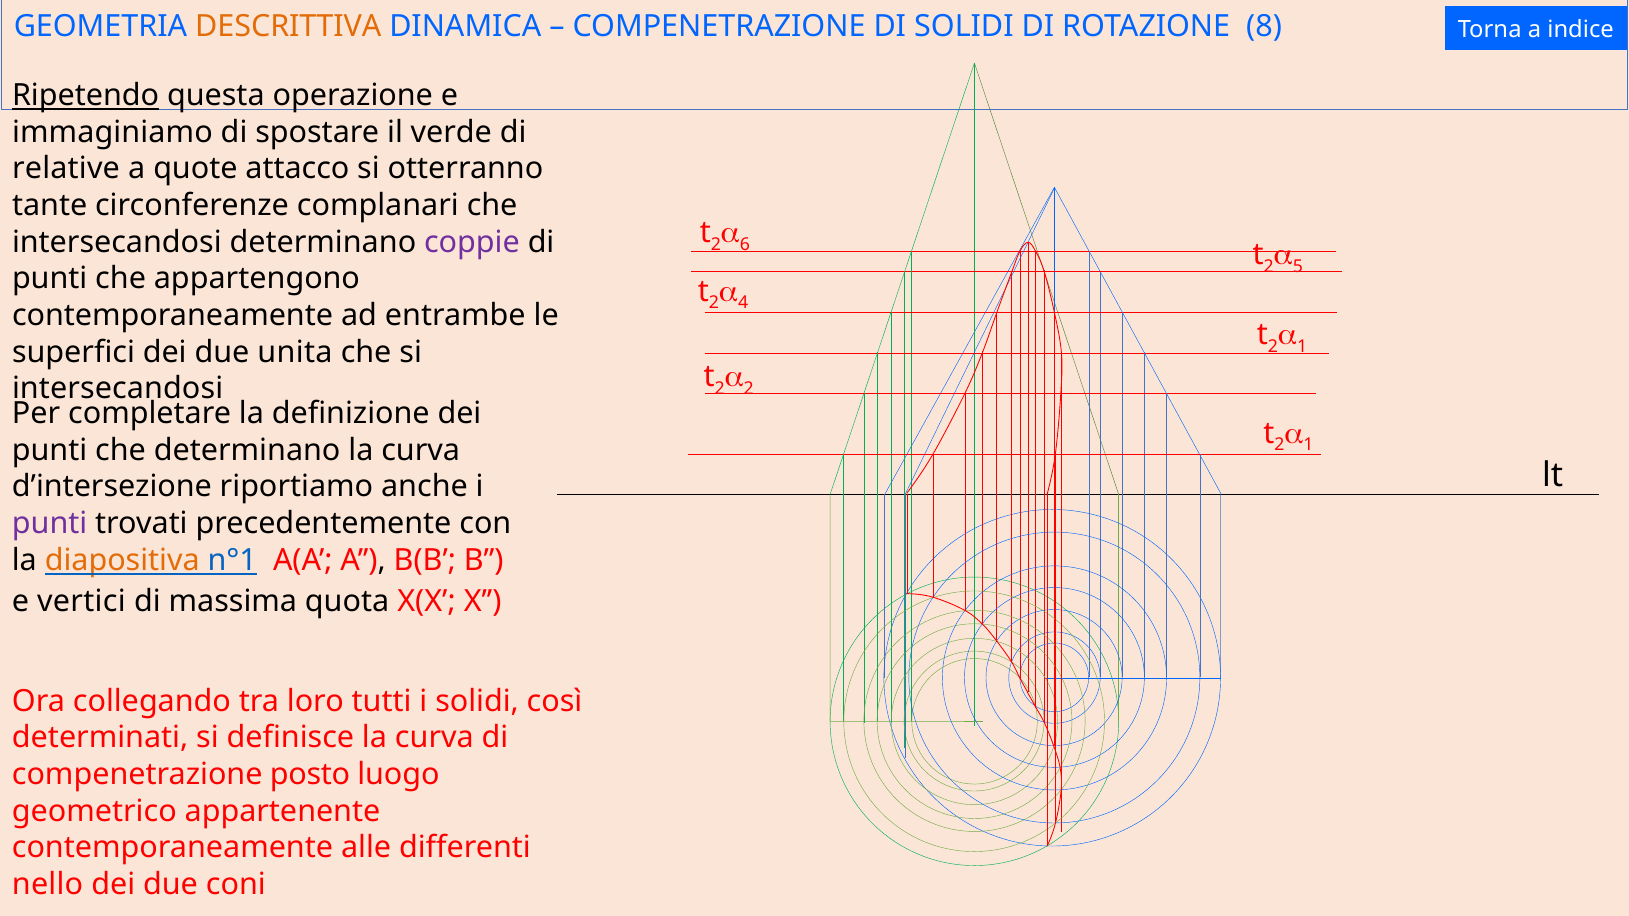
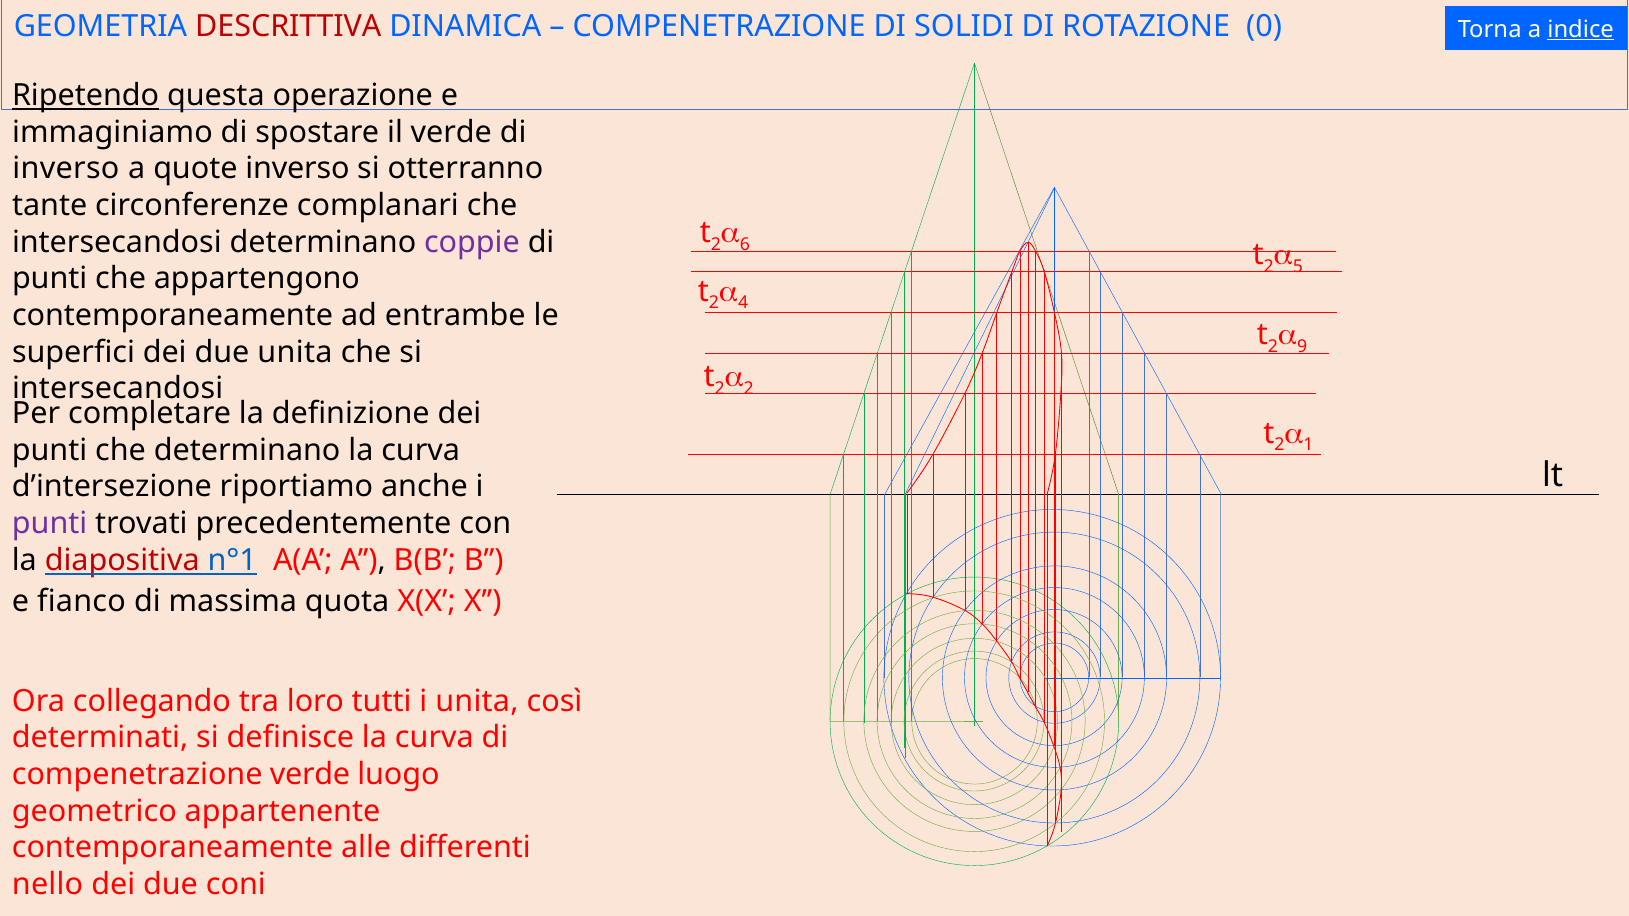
DESCRITTIVA colour: orange -> red
8: 8 -> 0
indice underline: none -> present
relative at (66, 169): relative -> inverso
quote attacco: attacco -> inverso
1 at (1302, 346): 1 -> 9
diapositiva colour: orange -> red
vertici: vertici -> fianco
i solidi: solidi -> unita
compenetrazione posto: posto -> verde
